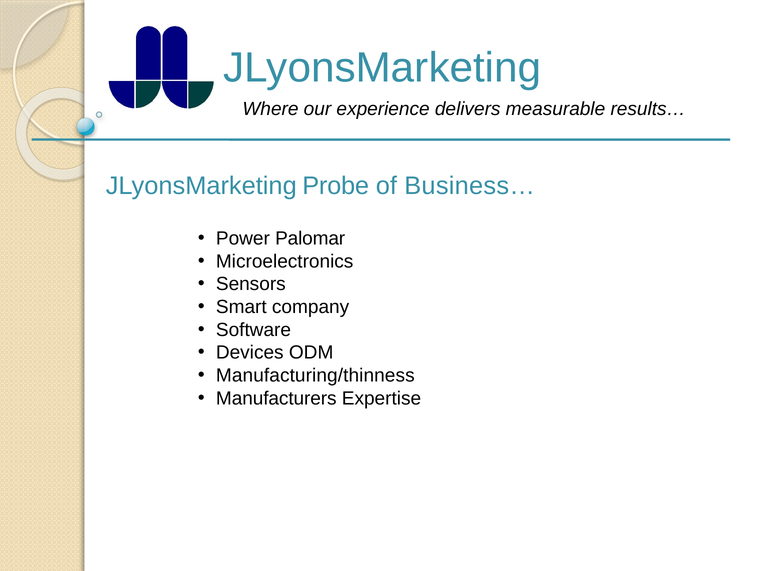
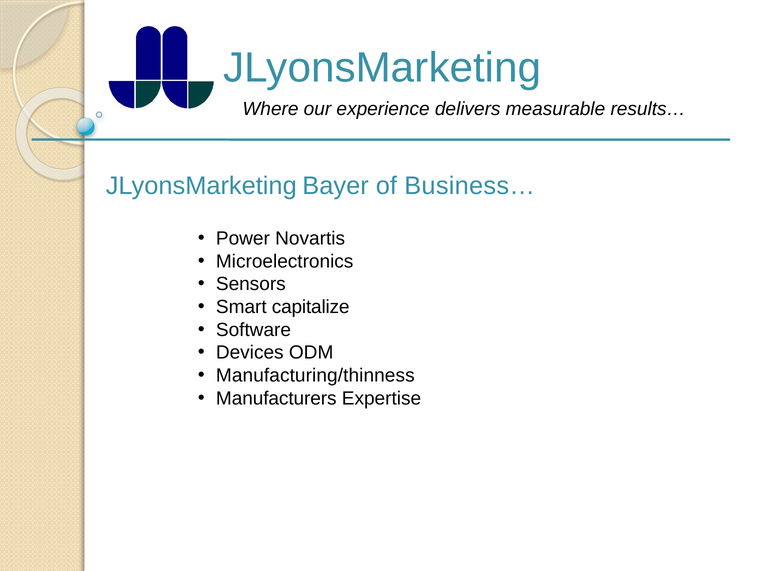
Probe: Probe -> Bayer
Palomar: Palomar -> Novartis
company: company -> capitalize
